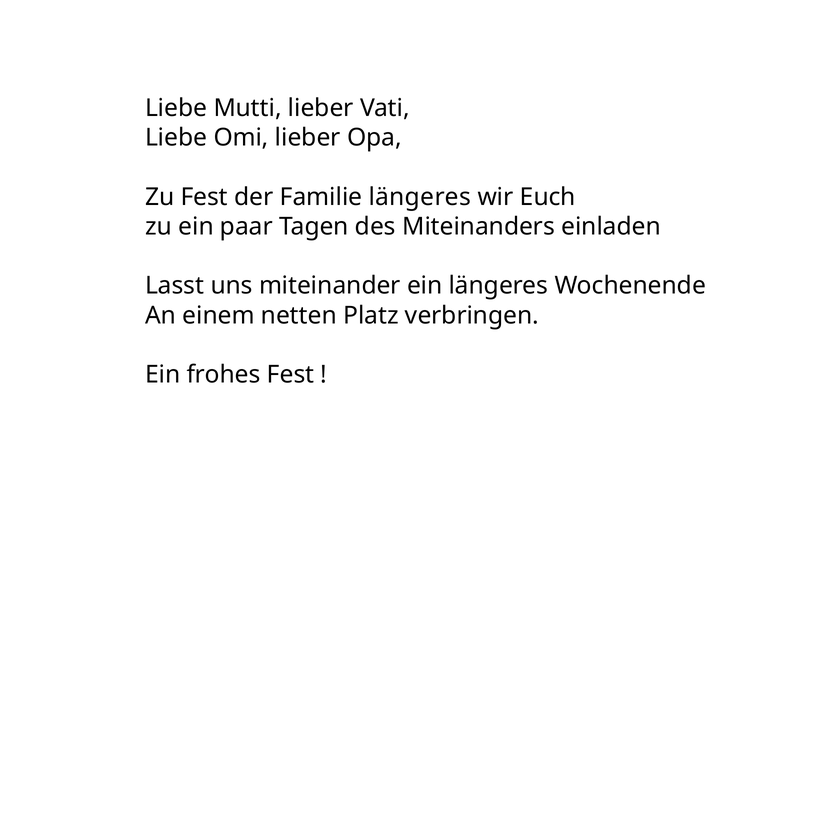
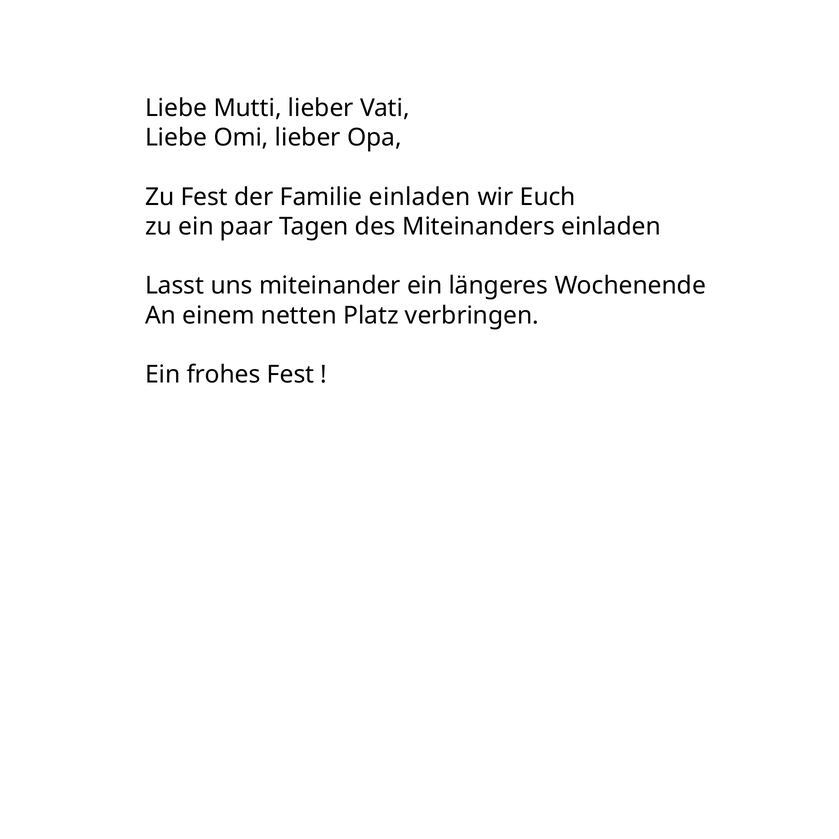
Familie längeres: längeres -> einladen
